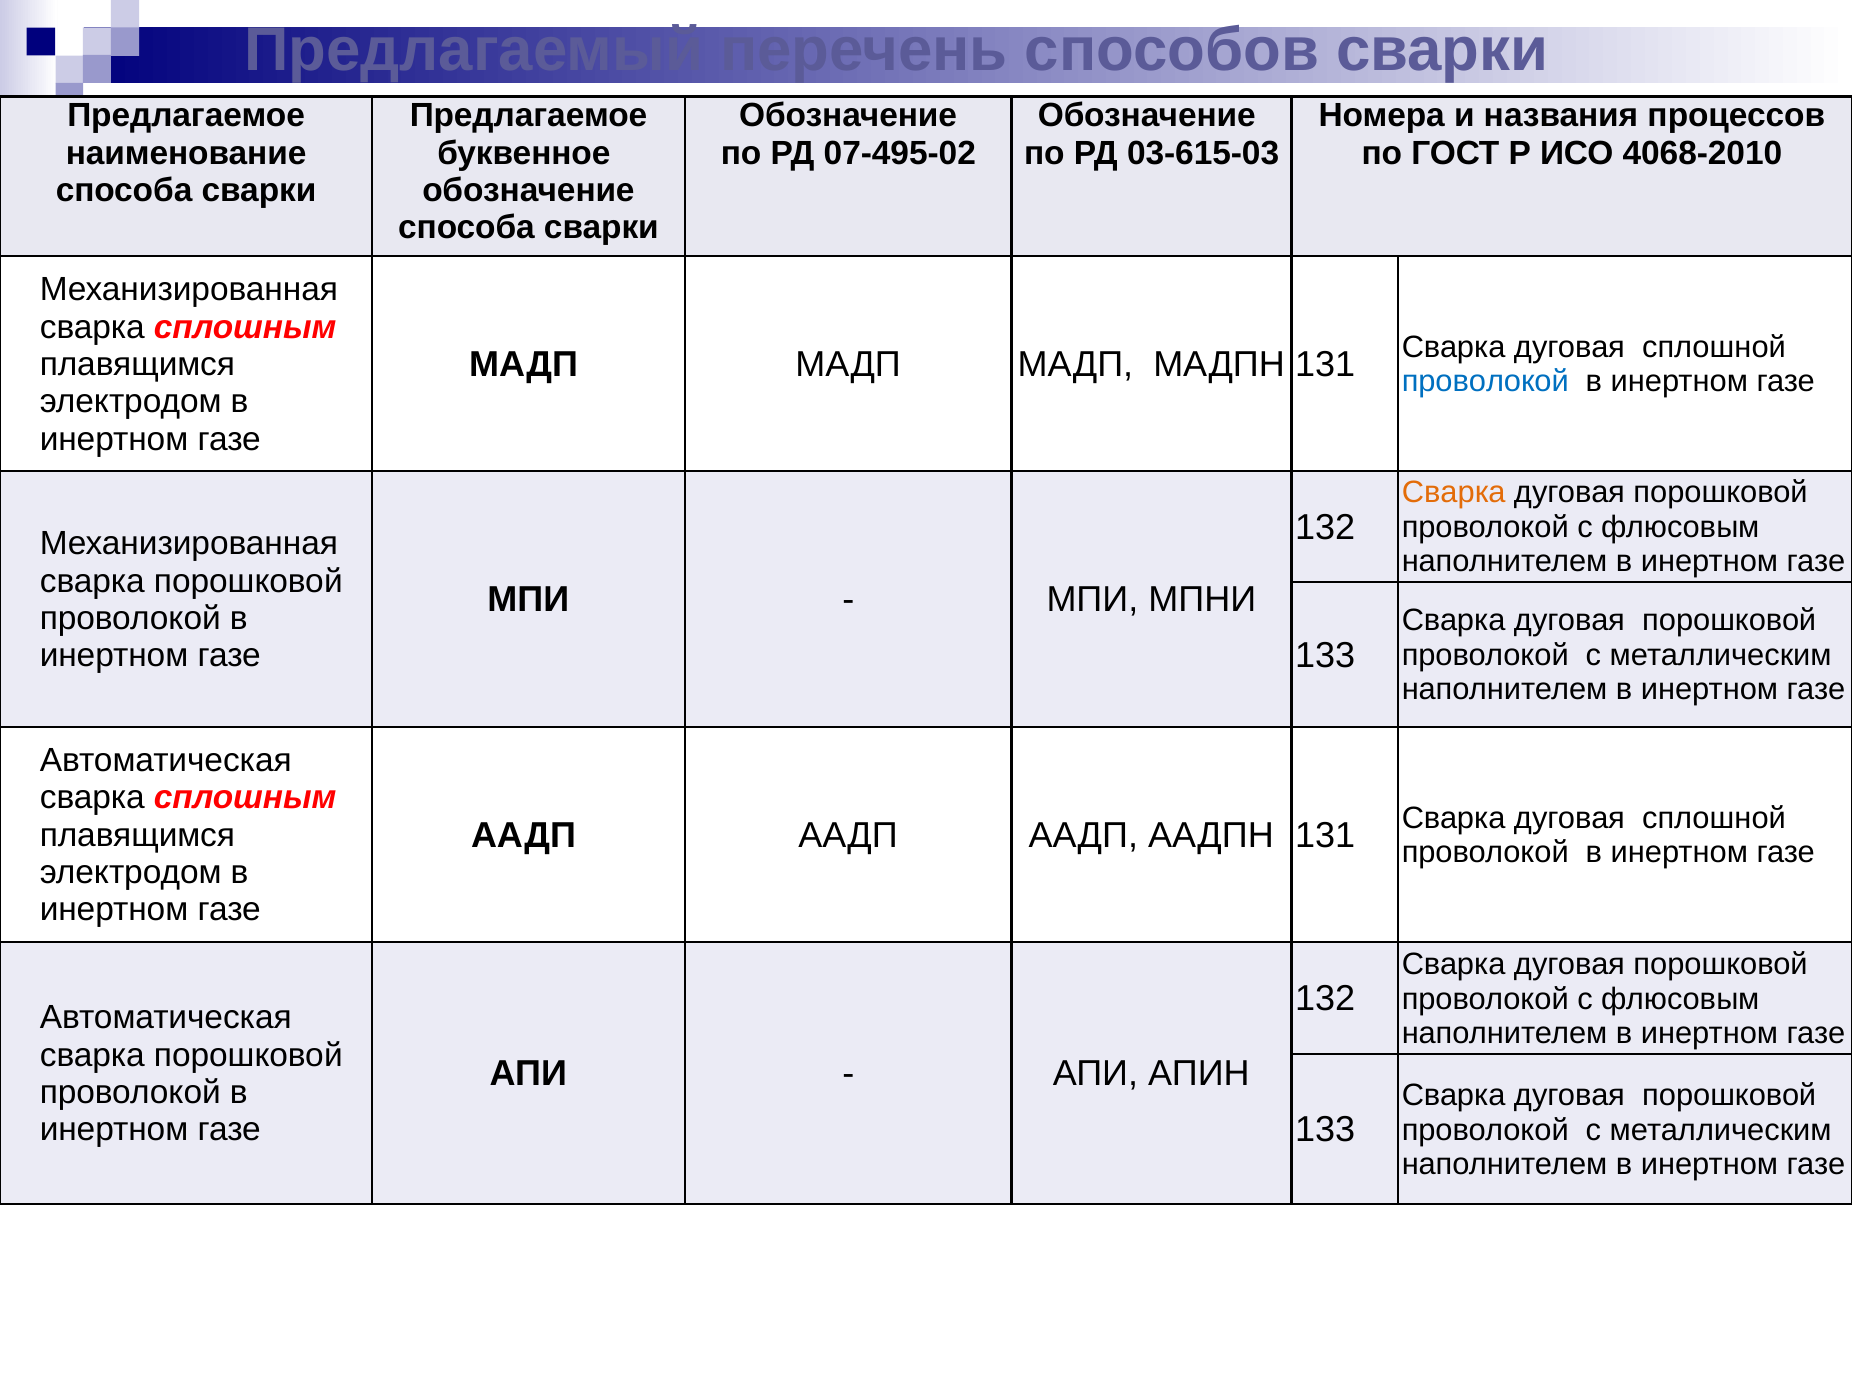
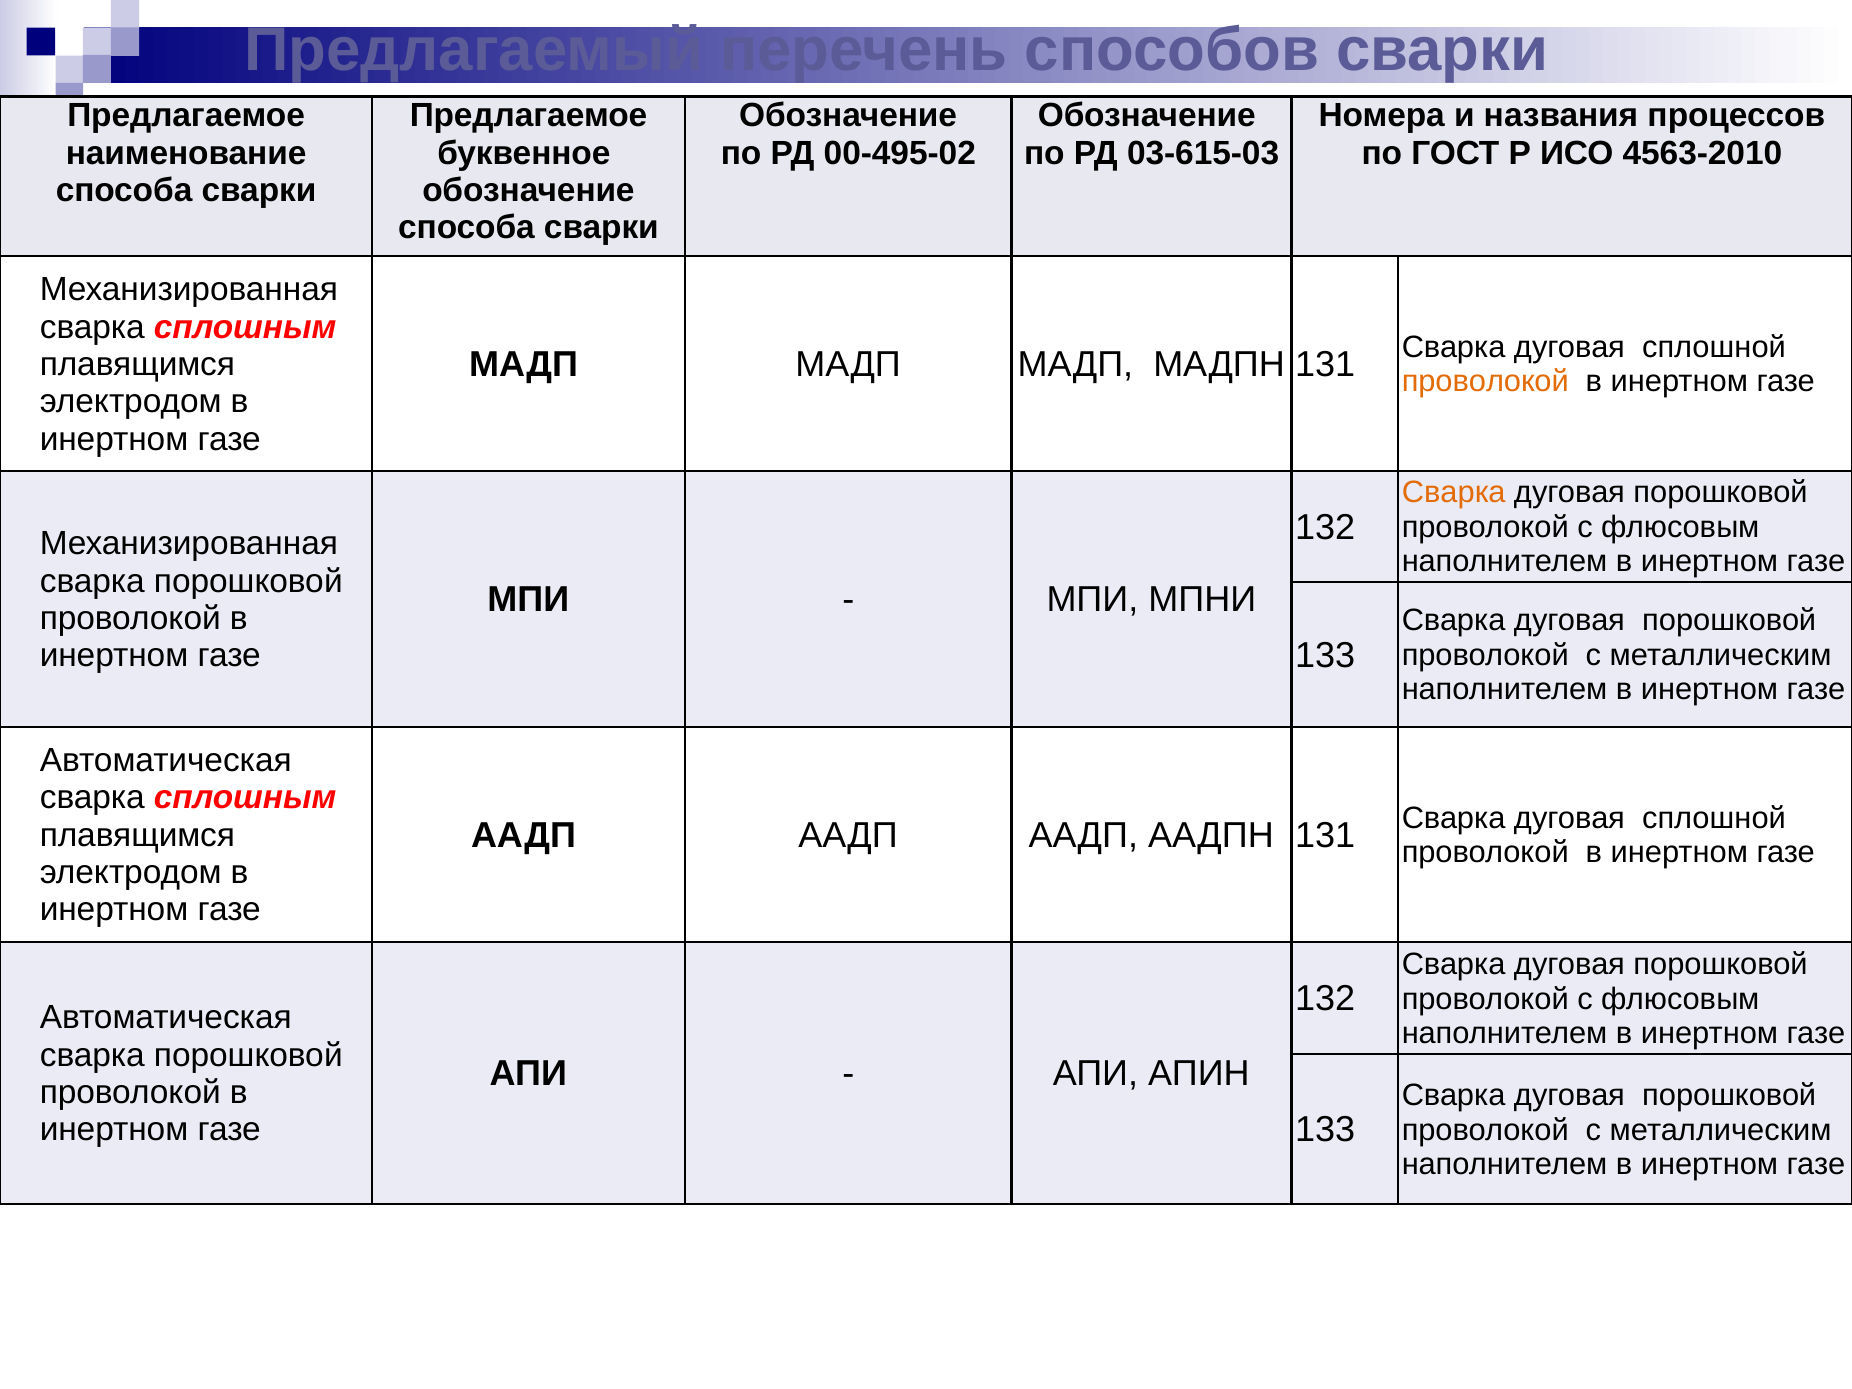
07-495-02: 07-495-02 -> 00-495-02
4068-2010: 4068-2010 -> 4563-2010
проволокой at (1485, 382) colour: blue -> orange
